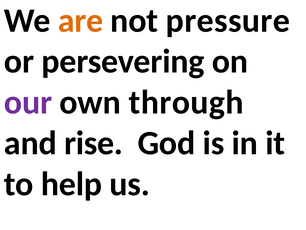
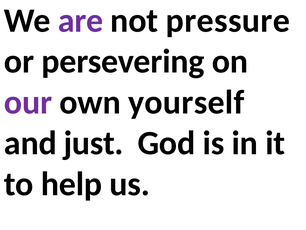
are colour: orange -> purple
through: through -> yourself
rise: rise -> just
